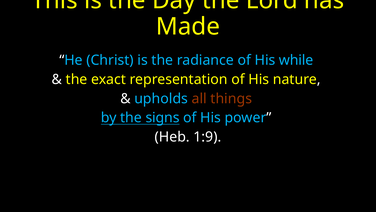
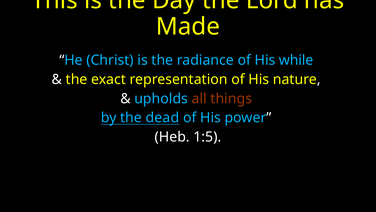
signs: signs -> dead
1:9: 1:9 -> 1:5
